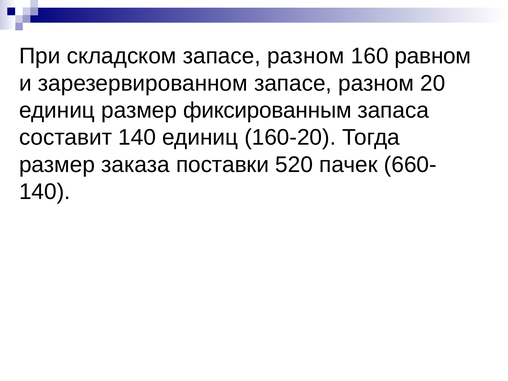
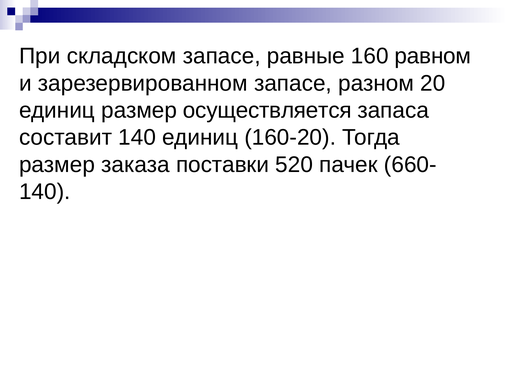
складском запасе разном: разном -> равные
фиксированным: фиксированным -> осуществляется
